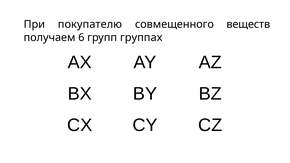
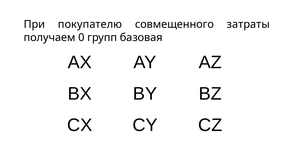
веществ: веществ -> затраты
6: 6 -> 0
группах: группах -> базовая
